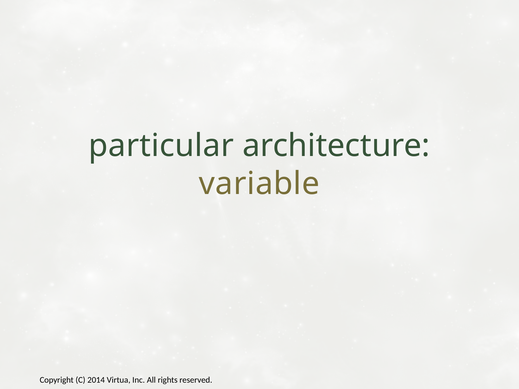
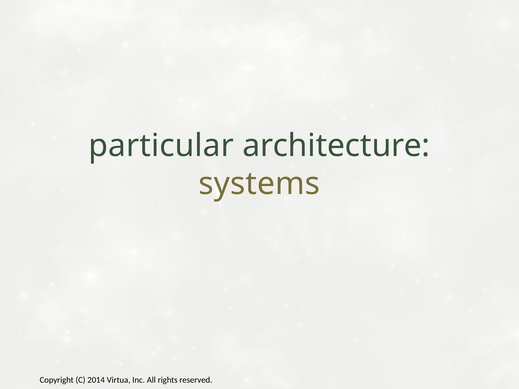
variable: variable -> systems
